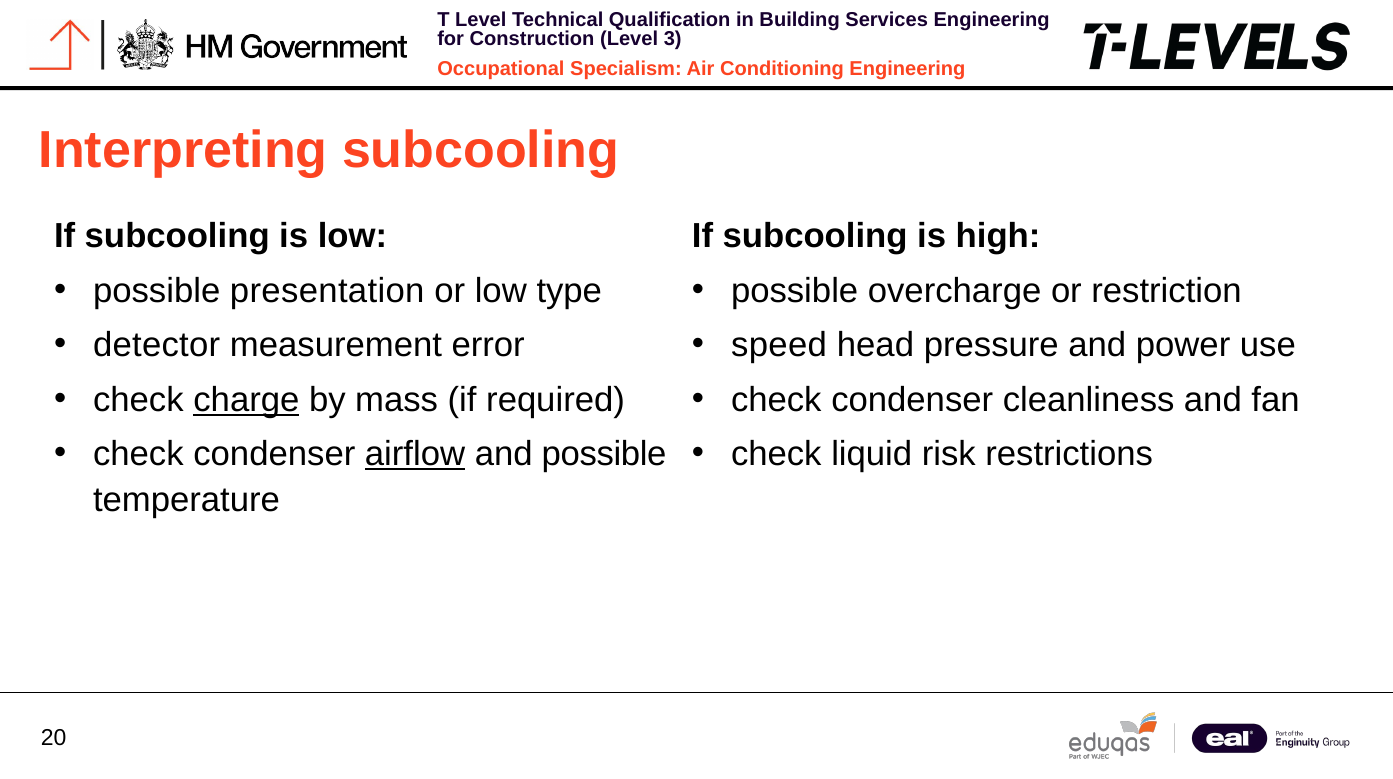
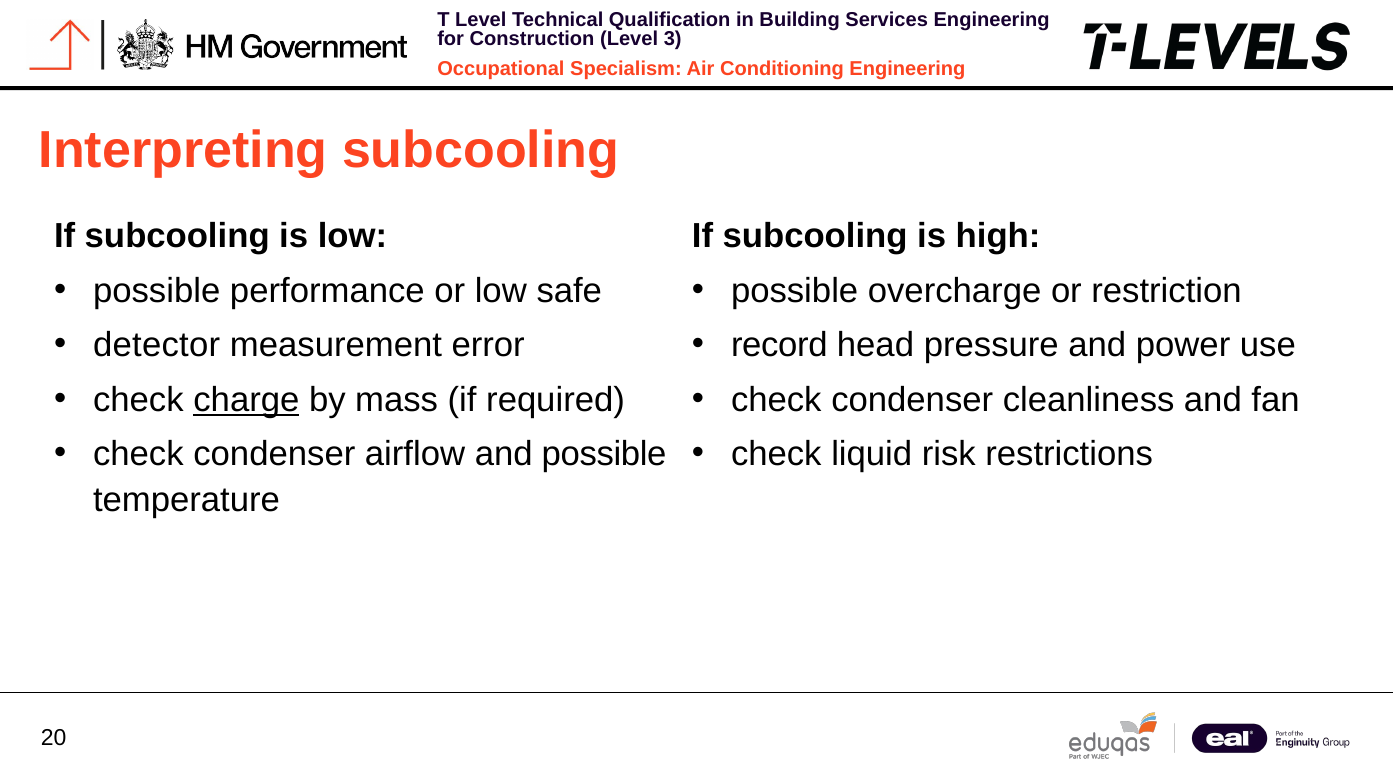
presentation: presentation -> performance
type: type -> safe
speed: speed -> record
airflow underline: present -> none
